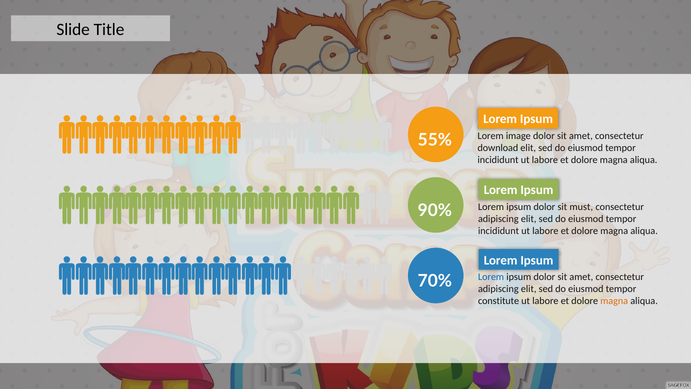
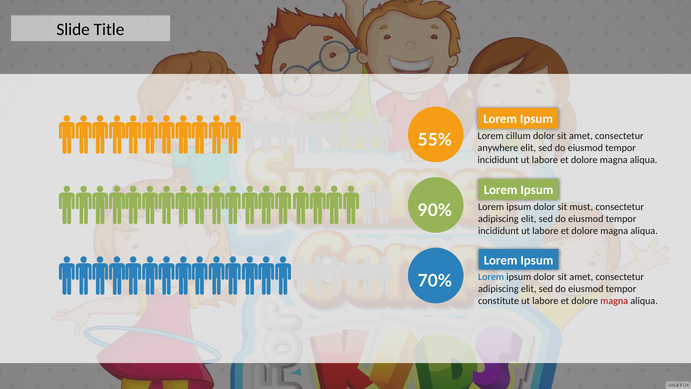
image: image -> cillum
download: download -> anywhere
magna at (614, 301) colour: orange -> red
